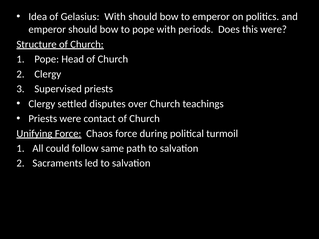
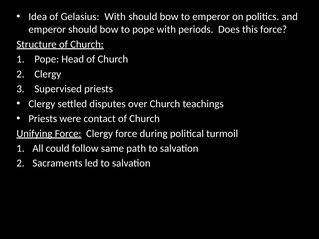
this were: were -> force
Force Chaos: Chaos -> Clergy
